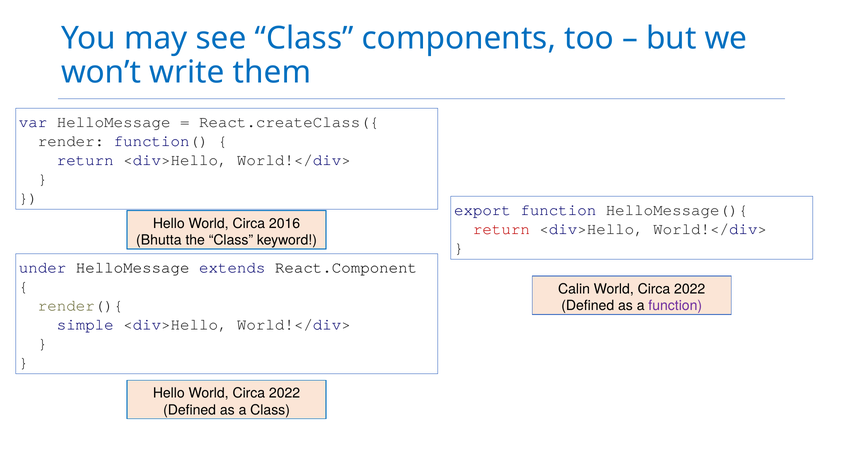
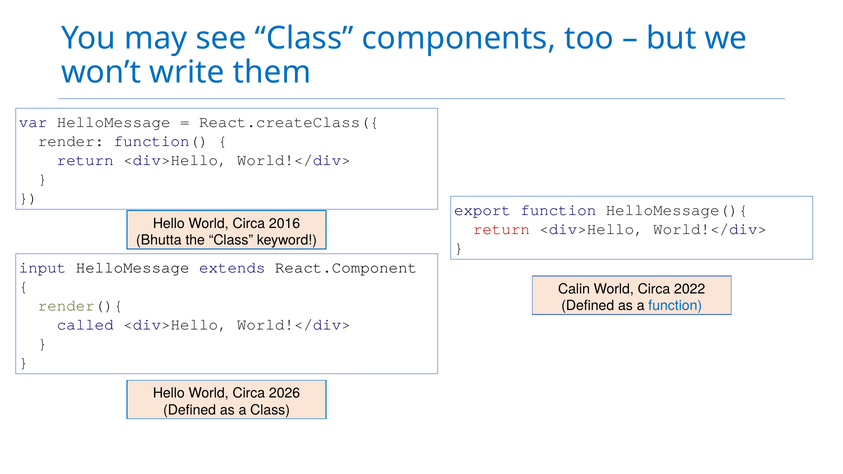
under: under -> input
function at (675, 306) colour: purple -> blue
simple: simple -> called
Hello World Circa 2022: 2022 -> 2026
